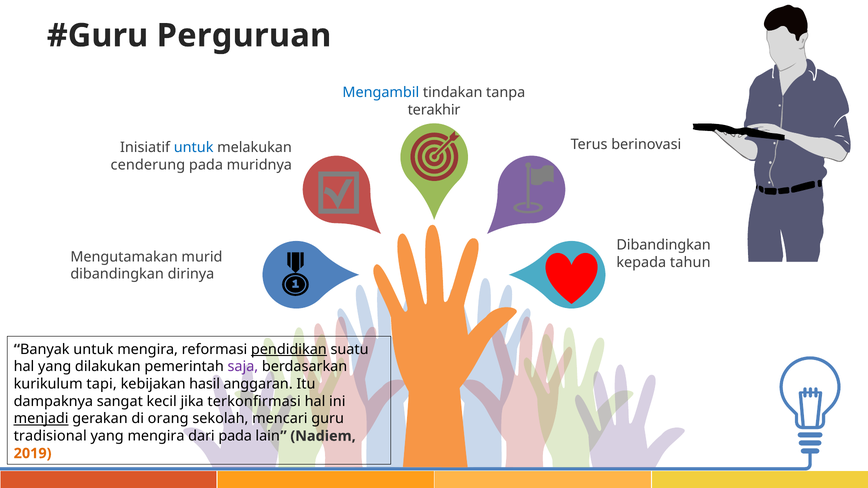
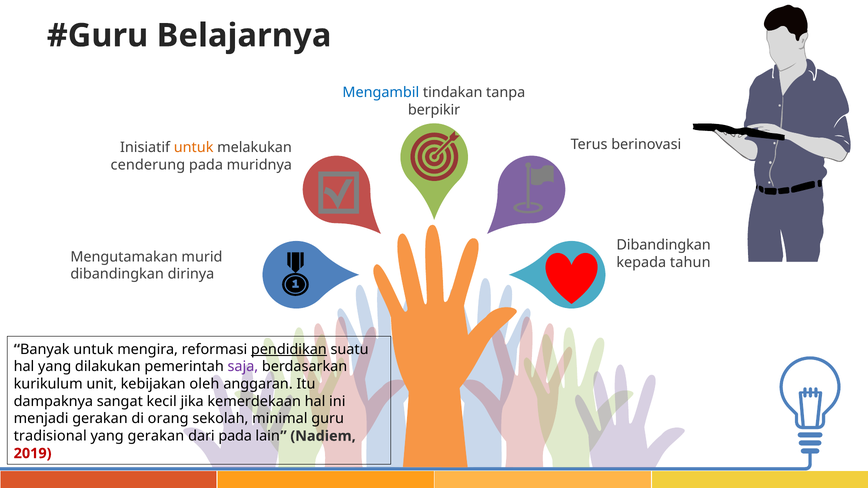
Perguruan: Perguruan -> Belajarnya
terakhir: terakhir -> berpikir
untuk at (194, 148) colour: blue -> orange
tapi: tapi -> unit
hasil: hasil -> oleh
terkonﬁrmasi: terkonﬁrmasi -> kemerdekaan
menjadi underline: present -> none
mencari: mencari -> minimal
yang mengira: mengira -> gerakan
2019 colour: orange -> red
